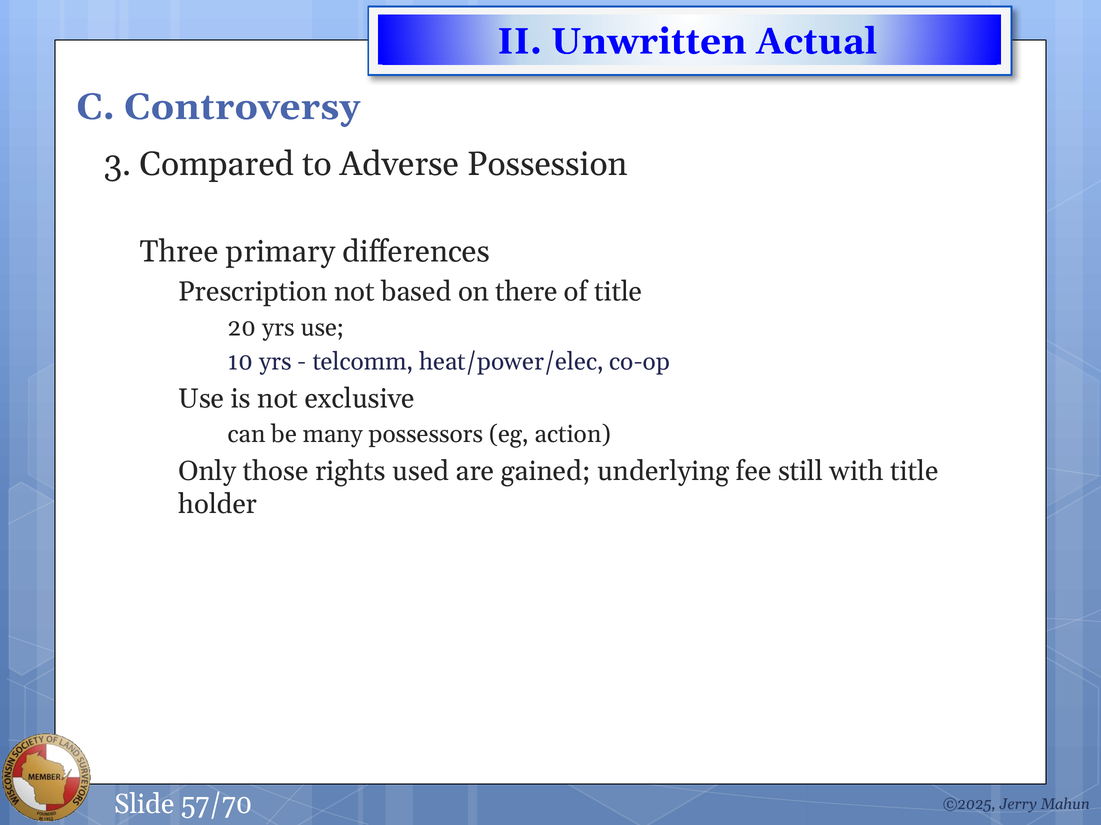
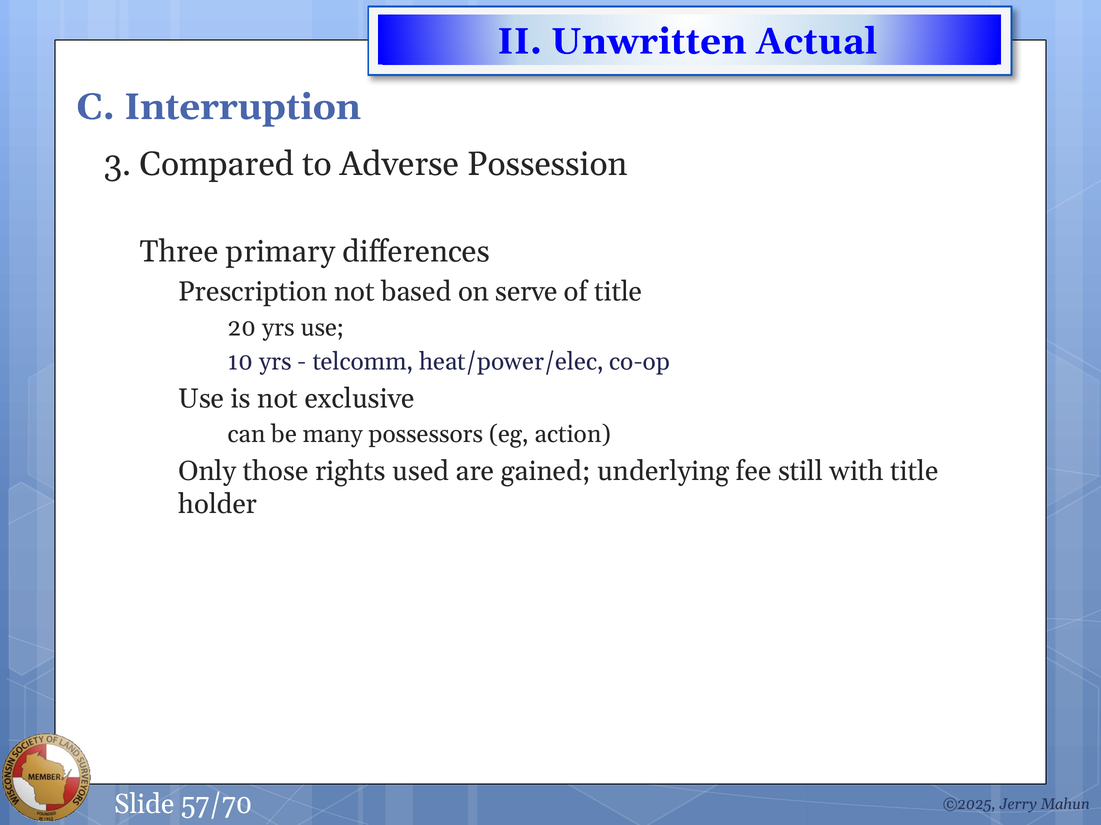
Controversy: Controversy -> Interruption
there: there -> serve
